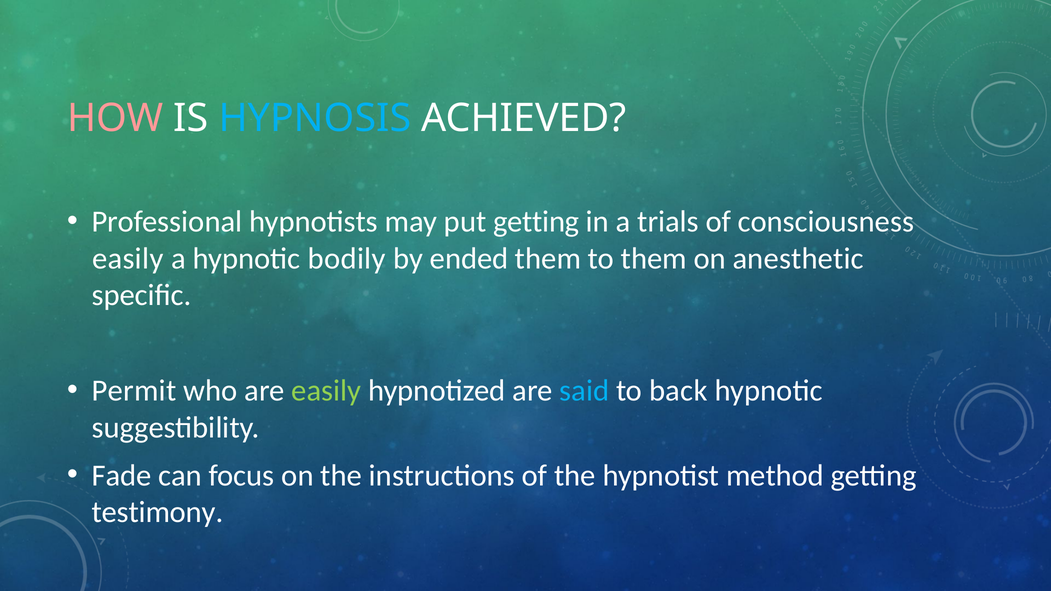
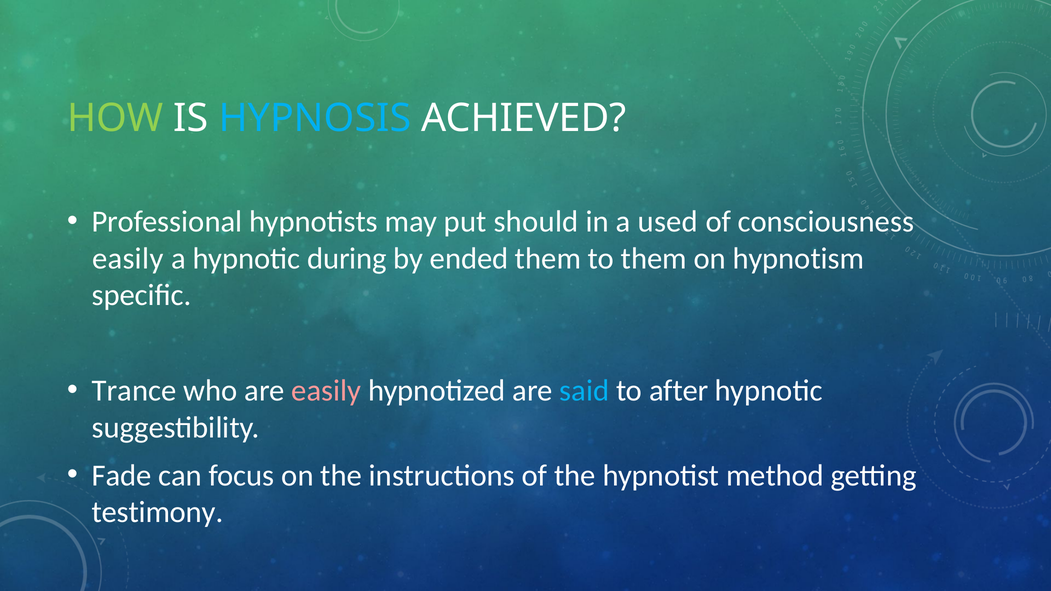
HOW colour: pink -> light green
put getting: getting -> should
trials: trials -> used
bodily: bodily -> during
anesthetic: anesthetic -> hypnotism
Permit: Permit -> Trance
easily at (326, 391) colour: light green -> pink
back: back -> after
